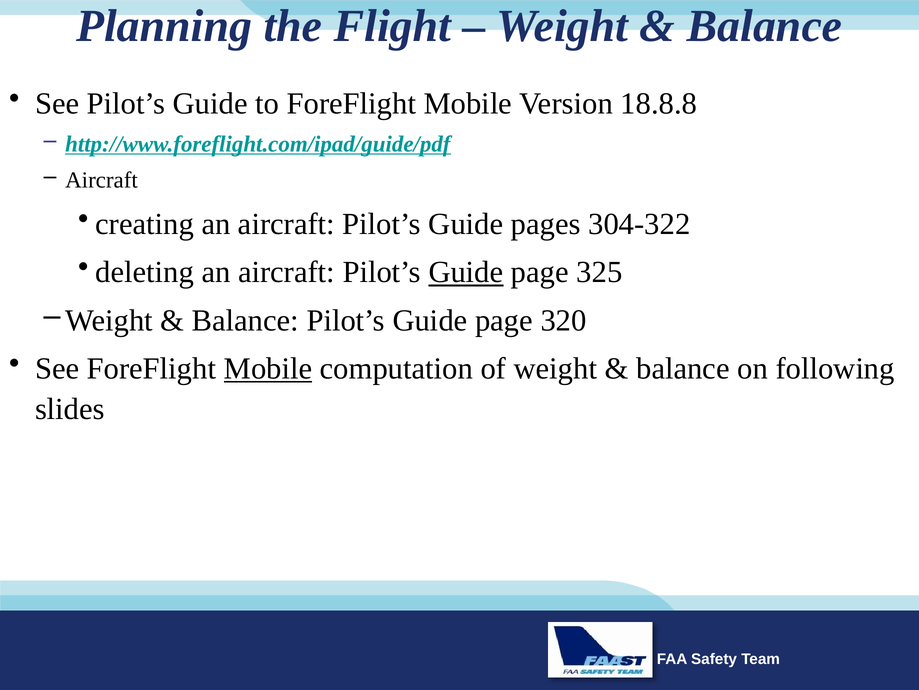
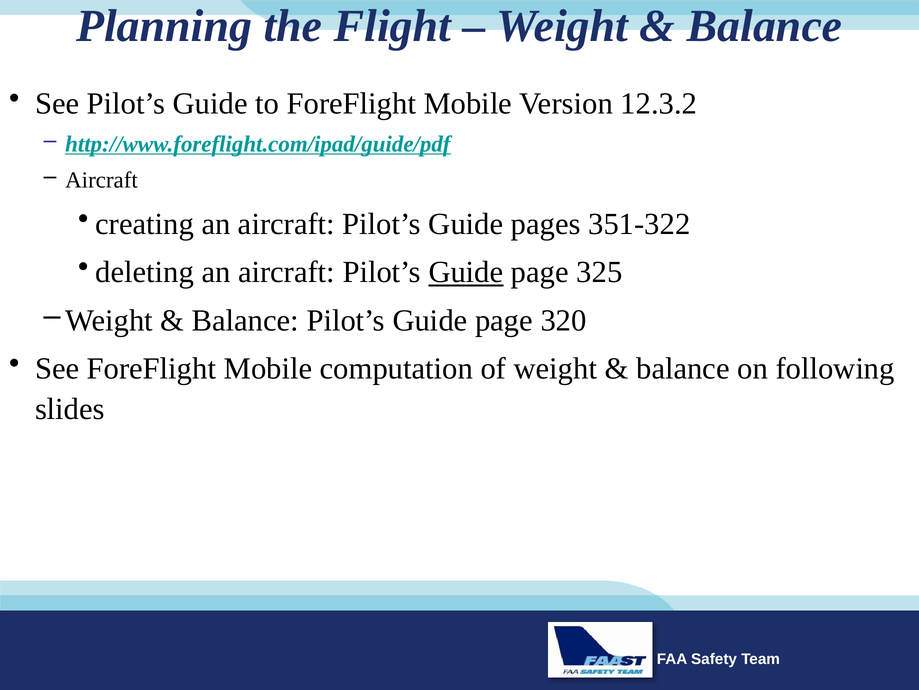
18.8.8: 18.8.8 -> 12.3.2
304-322: 304-322 -> 351-322
Mobile at (268, 368) underline: present -> none
